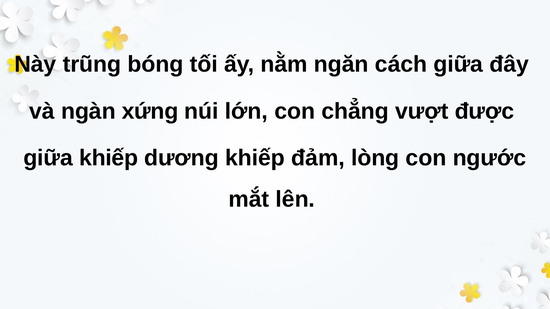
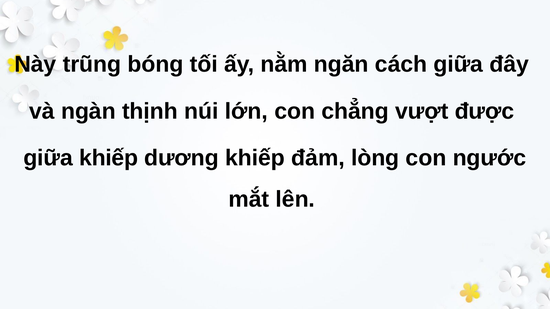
xứng: xứng -> thịnh
